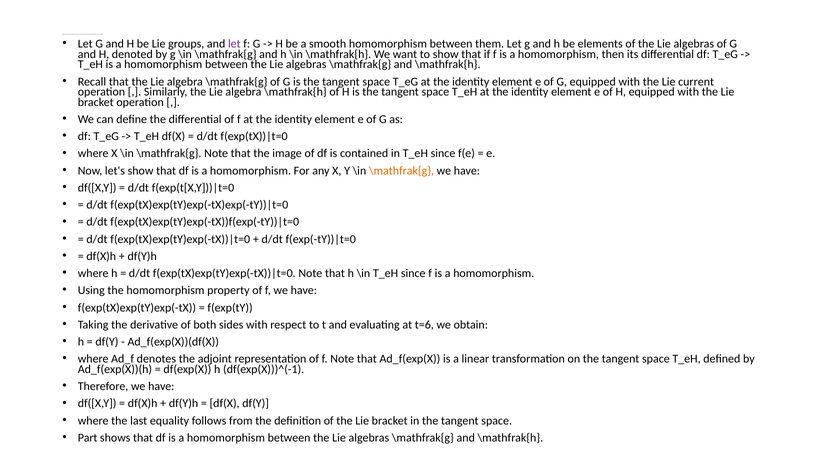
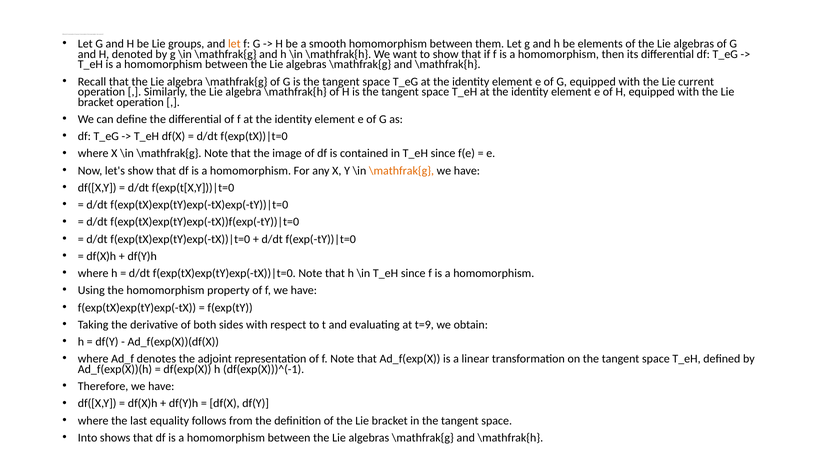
let at (234, 44) colour: purple -> orange
t=6: t=6 -> t=9
Part: Part -> Into
